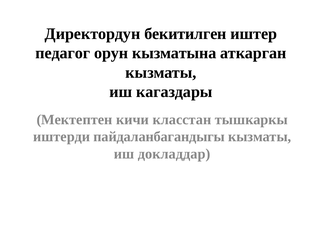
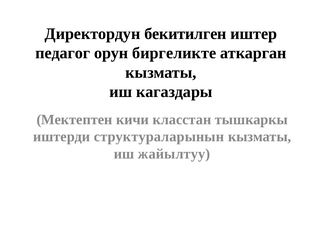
кызматына: кызматына -> биргеликте
пайдаланбагандыгы: пайдаланбагандыгы -> структураларынын
докладдар: докладдар -> жайылтуу
